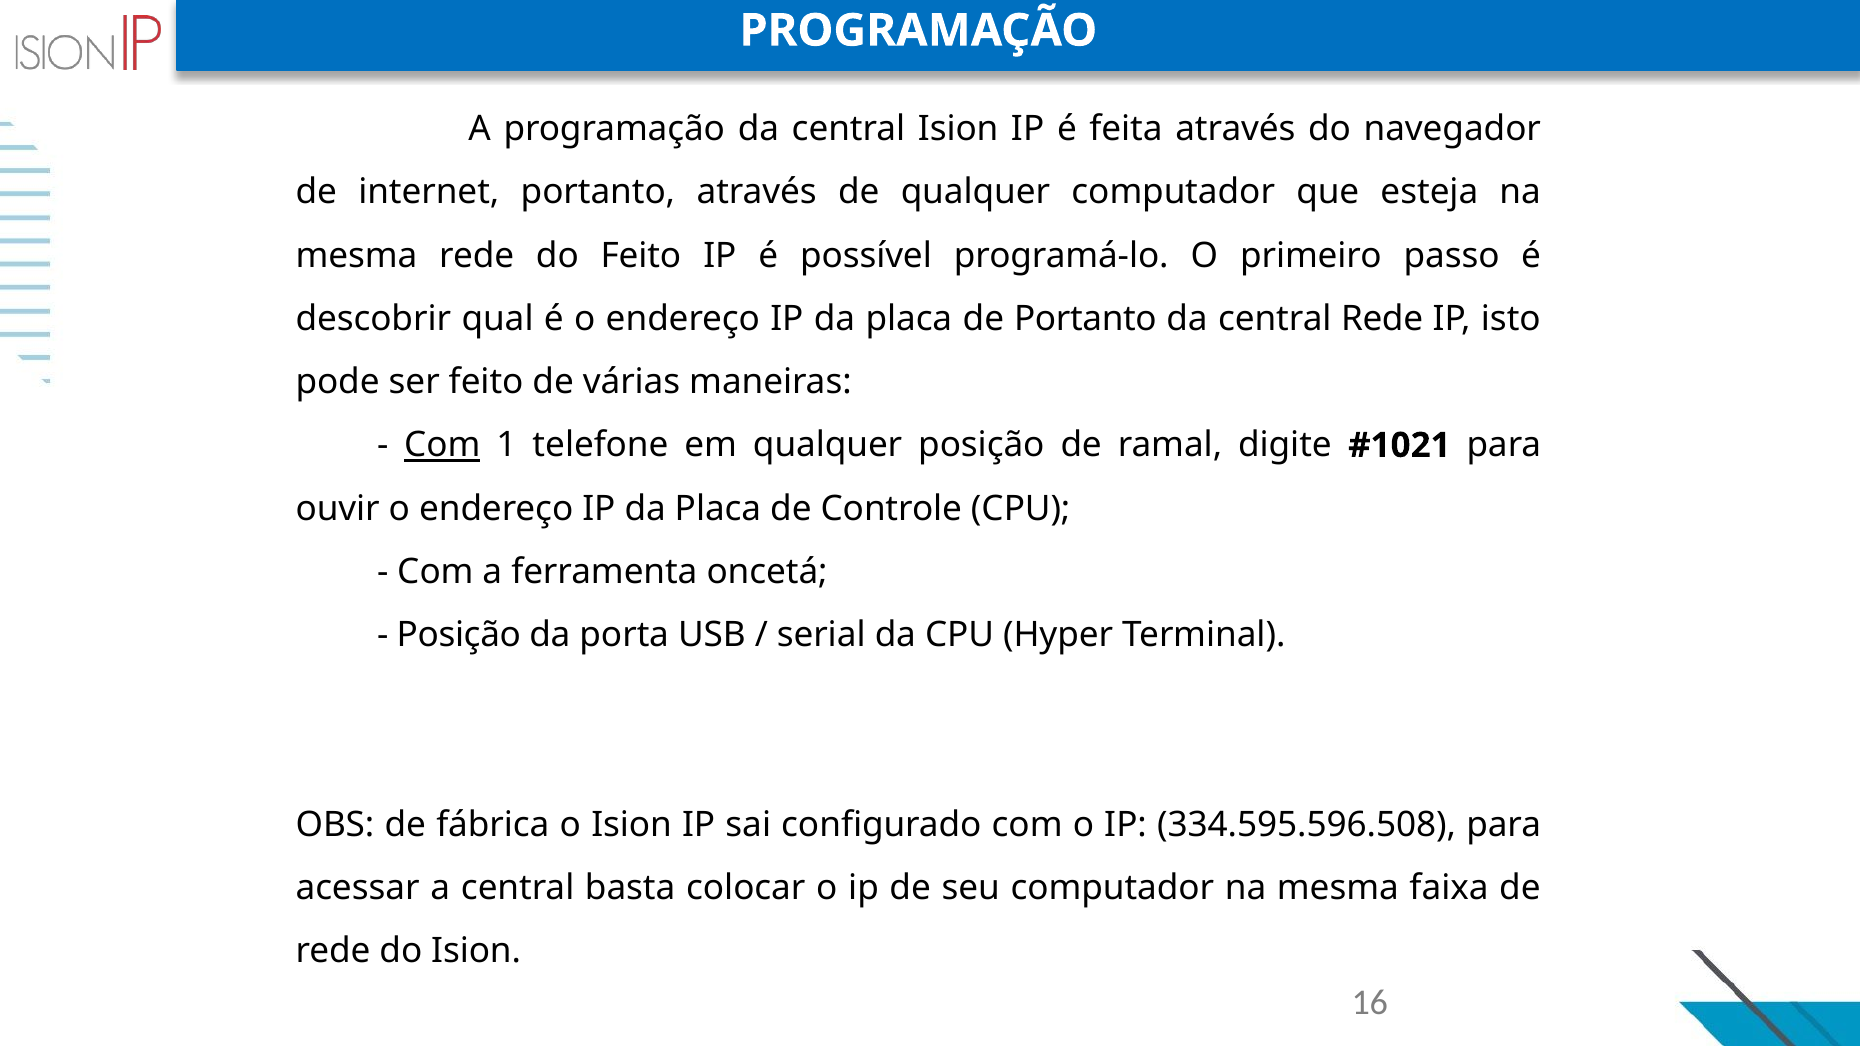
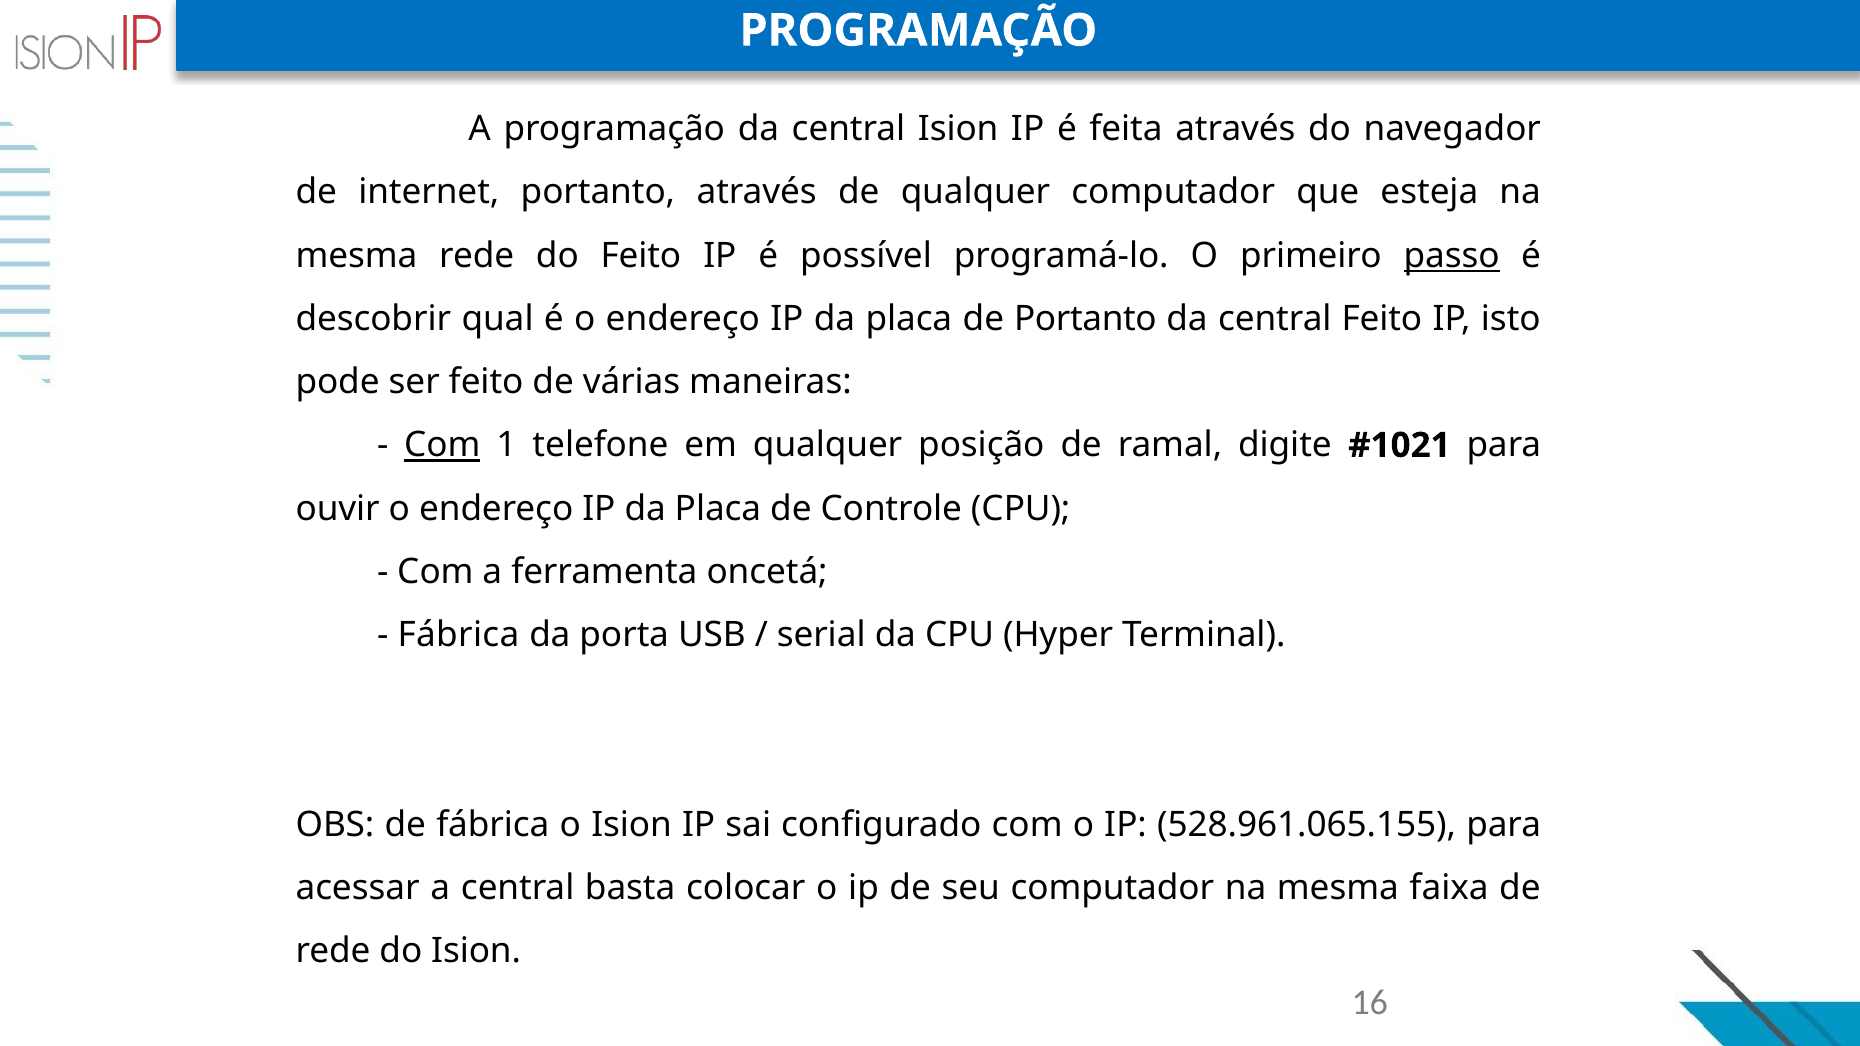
passo underline: none -> present
central Rede: Rede -> Feito
Posição at (459, 635): Posição -> Fábrica
334.595.596.508: 334.595.596.508 -> 528.961.065.155
